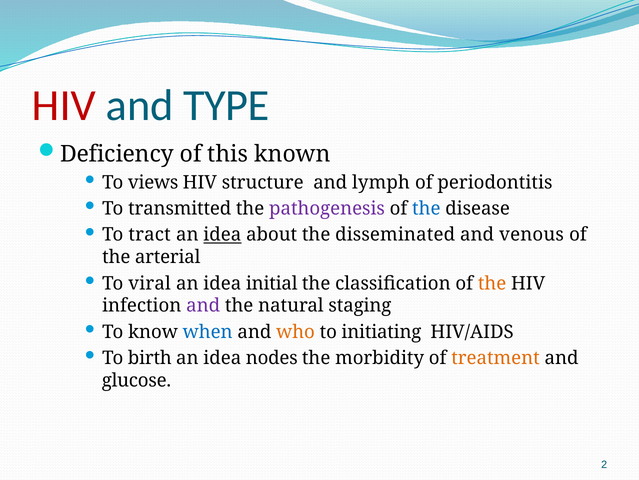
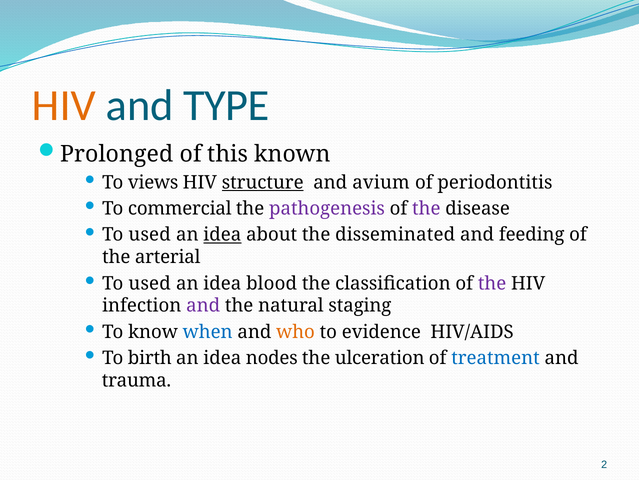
HIV at (64, 106) colour: red -> orange
Deficiency: Deficiency -> Prolonged
structure underline: none -> present
lymph: lymph -> avium
transmitted: transmitted -> commercial
the at (426, 208) colour: blue -> purple
tract at (150, 234): tract -> used
venous: venous -> feeding
viral at (150, 283): viral -> used
initial: initial -> blood
the at (492, 283) colour: orange -> purple
initiating: initiating -> evidence
morbidity: morbidity -> ulceration
treatment colour: orange -> blue
glucose: glucose -> trauma
